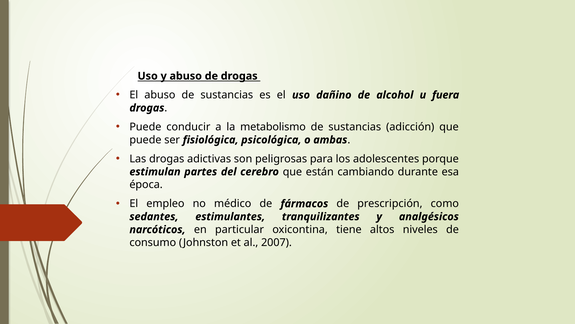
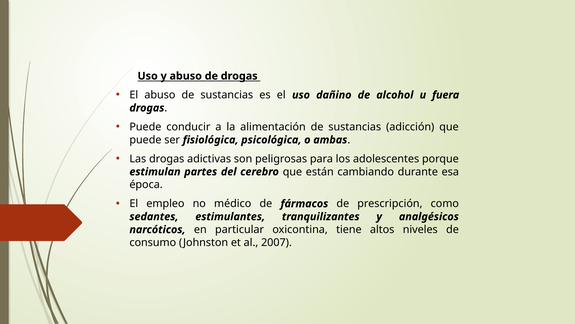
metabolismo: metabolismo -> alimentación
